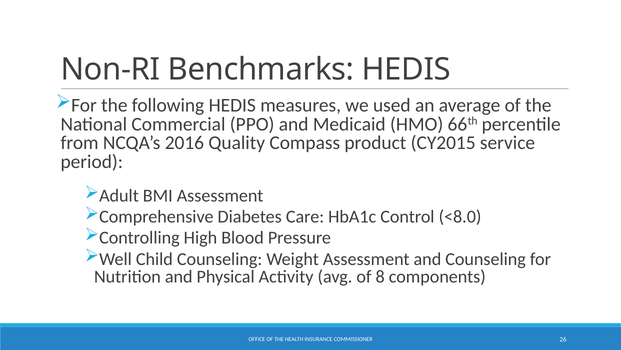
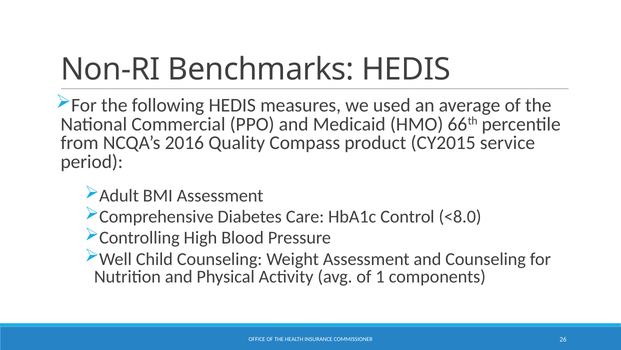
8: 8 -> 1
